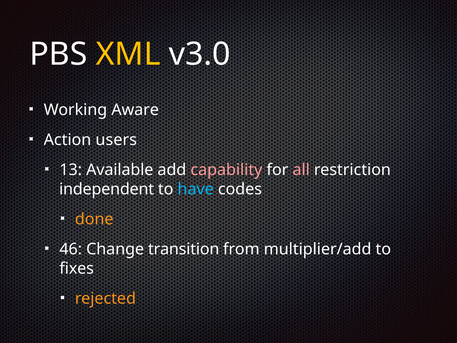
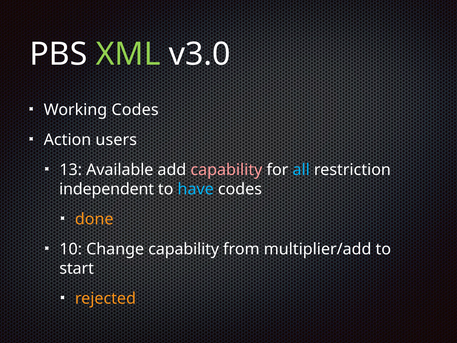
XML colour: yellow -> light green
Working Aware: Aware -> Codes
all colour: pink -> light blue
46: 46 -> 10
Change transition: transition -> capability
fixes: fixes -> start
